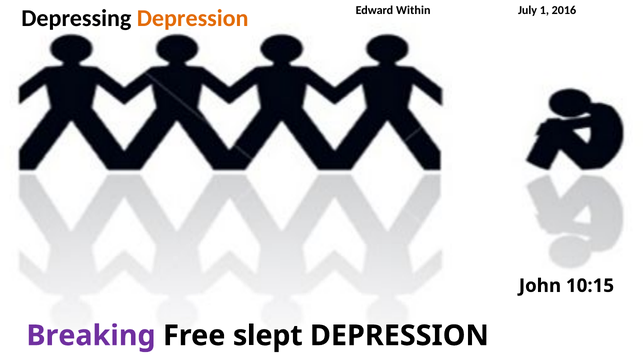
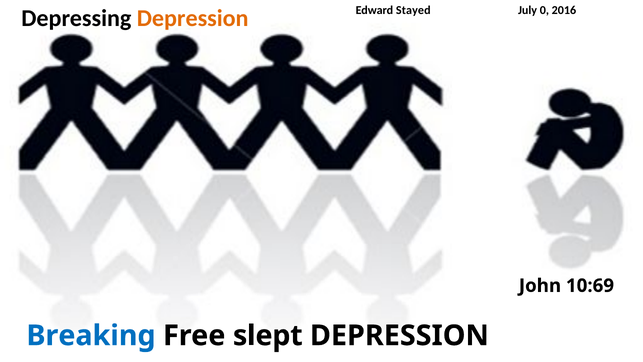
Within: Within -> Stayed
1: 1 -> 0
10:15: 10:15 -> 10:69
Breaking colour: purple -> blue
